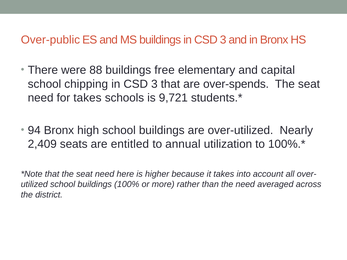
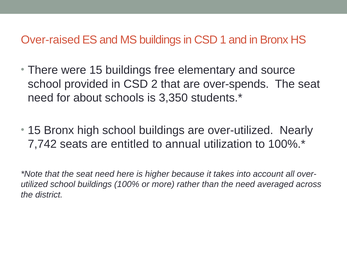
Over-public: Over-public -> Over-raised
buildings in CSD 3: 3 -> 1
were 88: 88 -> 15
capital: capital -> source
chipping: chipping -> provided
3 at (154, 84): 3 -> 2
for takes: takes -> about
9,721: 9,721 -> 3,350
94 at (34, 130): 94 -> 15
2,409: 2,409 -> 7,742
